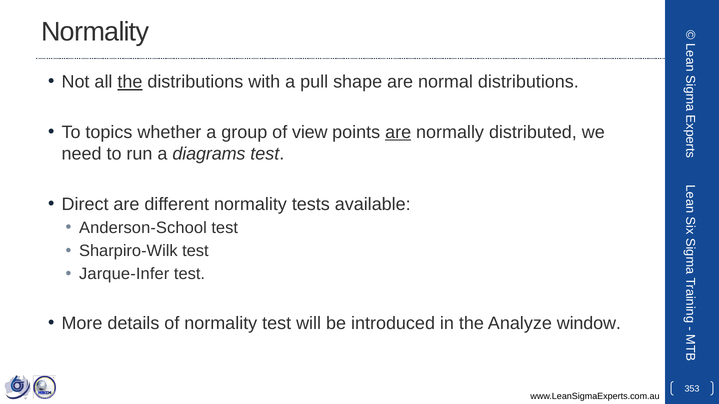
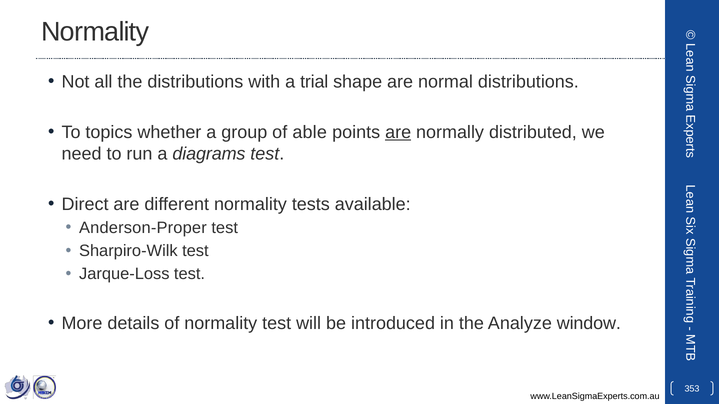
the at (130, 82) underline: present -> none
pull: pull -> trial
view: view -> able
Anderson-School: Anderson-School -> Anderson-Proper
Jarque-Infer: Jarque-Infer -> Jarque-Loss
